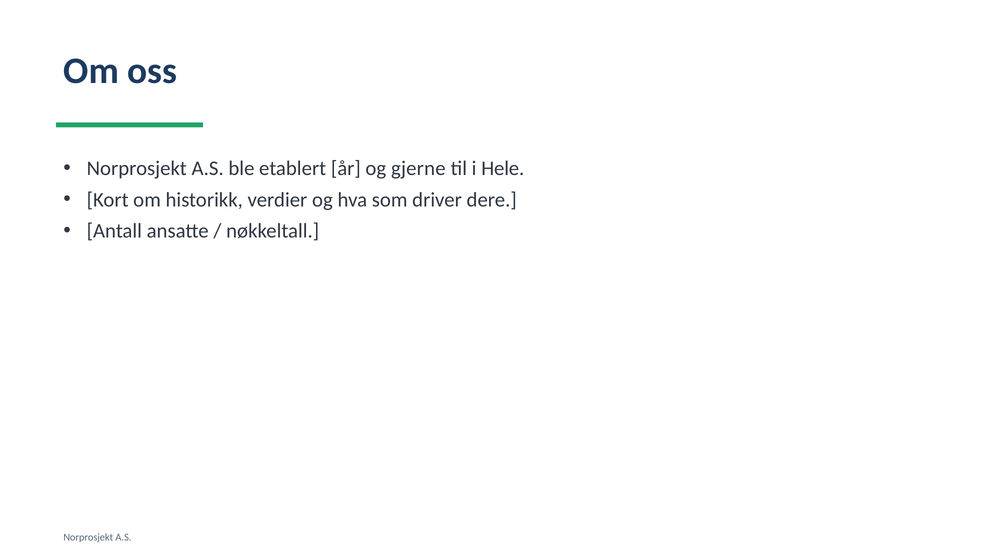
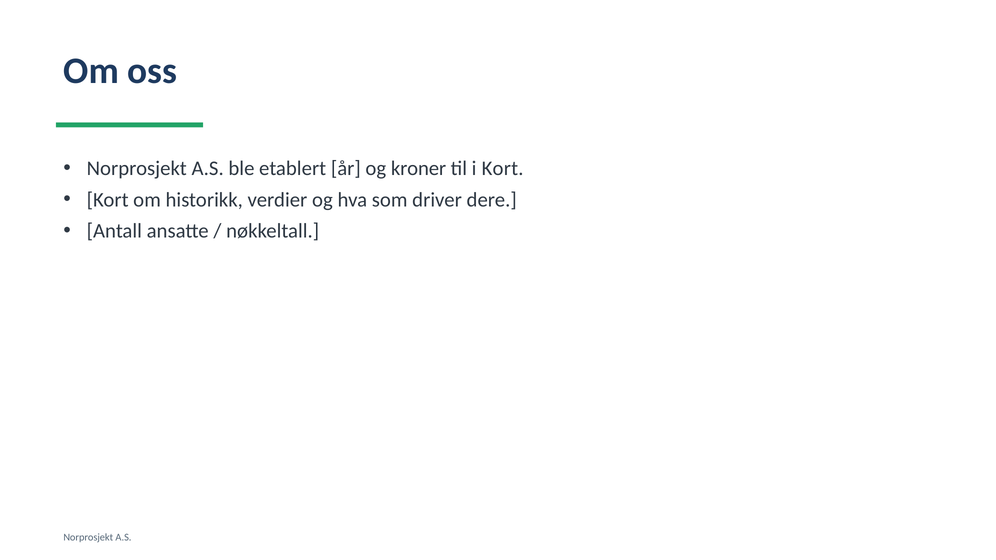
gjerne: gjerne -> kroner
i Hele: Hele -> Kort
